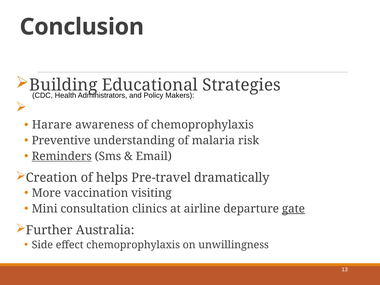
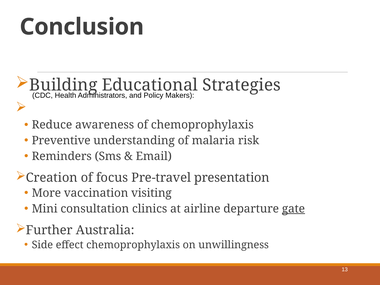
Harare: Harare -> Reduce
Reminders underline: present -> none
helps: helps -> focus
dramatically: dramatically -> presentation
